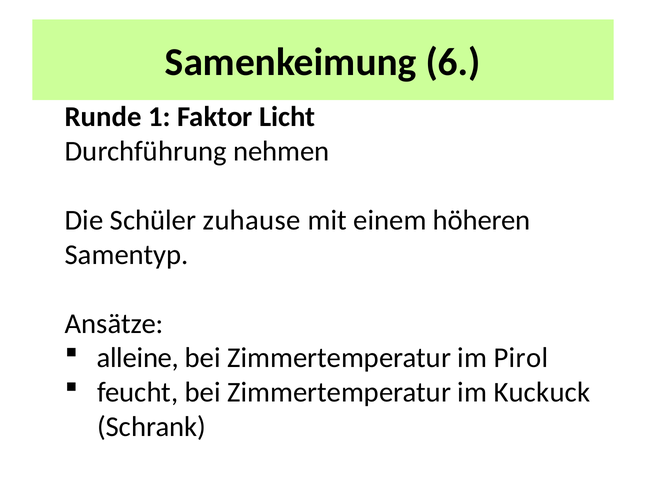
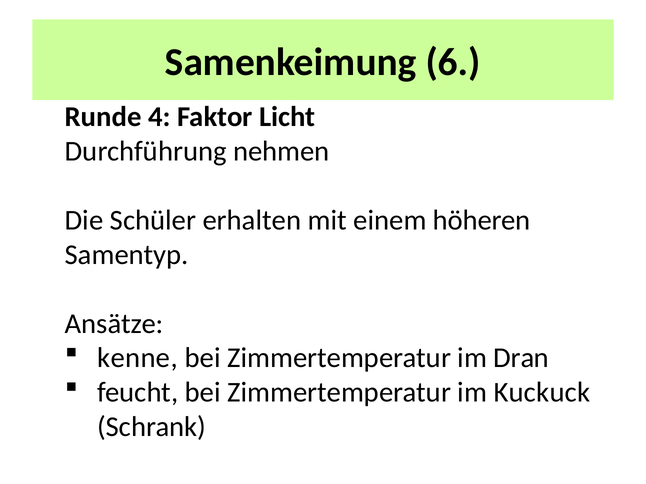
1: 1 -> 4
zuhause: zuhause -> erhalten
alleine: alleine -> kenne
Pirol: Pirol -> Dran
